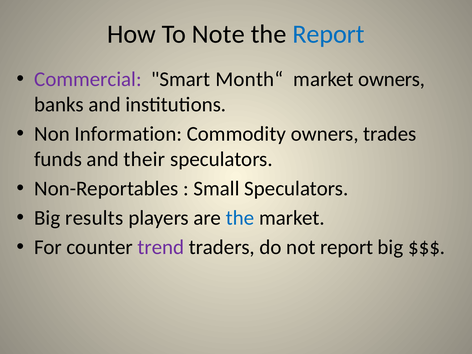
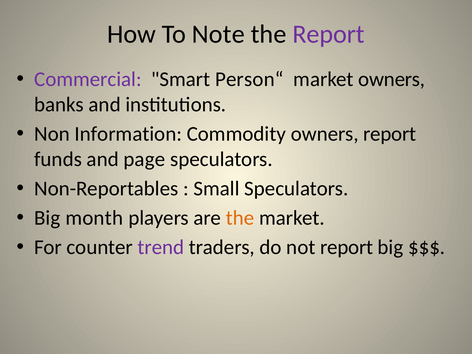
Report at (328, 34) colour: blue -> purple
Month“: Month“ -> Person“
owners trades: trades -> report
their: their -> page
results: results -> month
the at (240, 218) colour: blue -> orange
